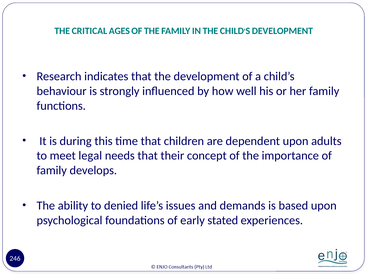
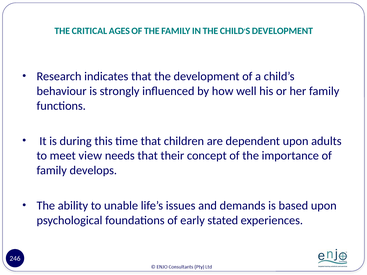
legal: legal -> view
denied: denied -> unable
